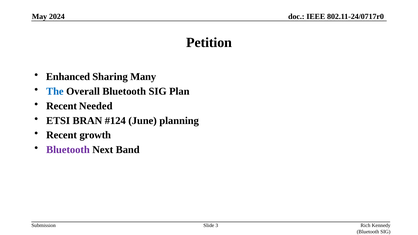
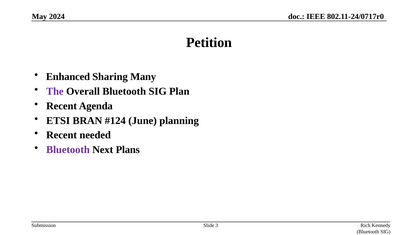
The colour: blue -> purple
Needed: Needed -> Agenda
growth: growth -> needed
Band: Band -> Plans
